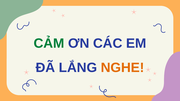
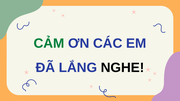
NGHE colour: orange -> black
